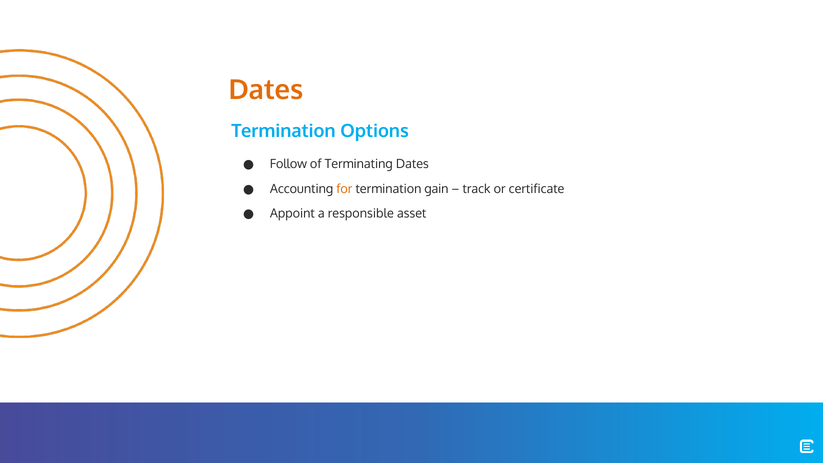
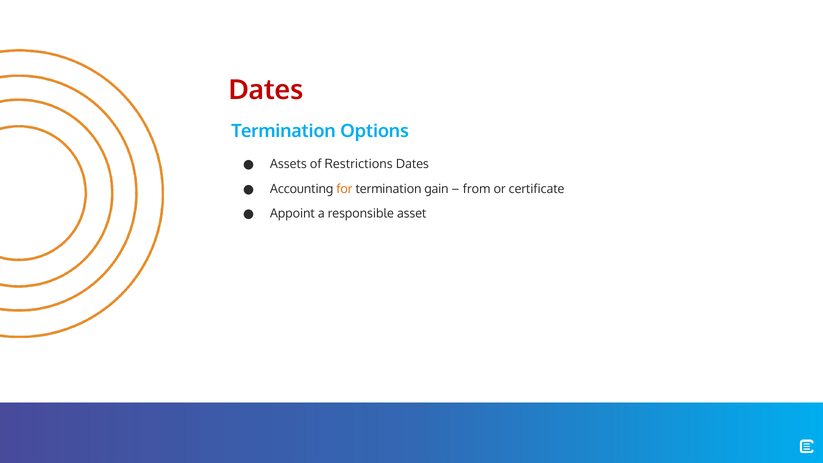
Dates at (266, 90) colour: orange -> red
Follow: Follow -> Assets
Terminating: Terminating -> Restrictions
track: track -> from
